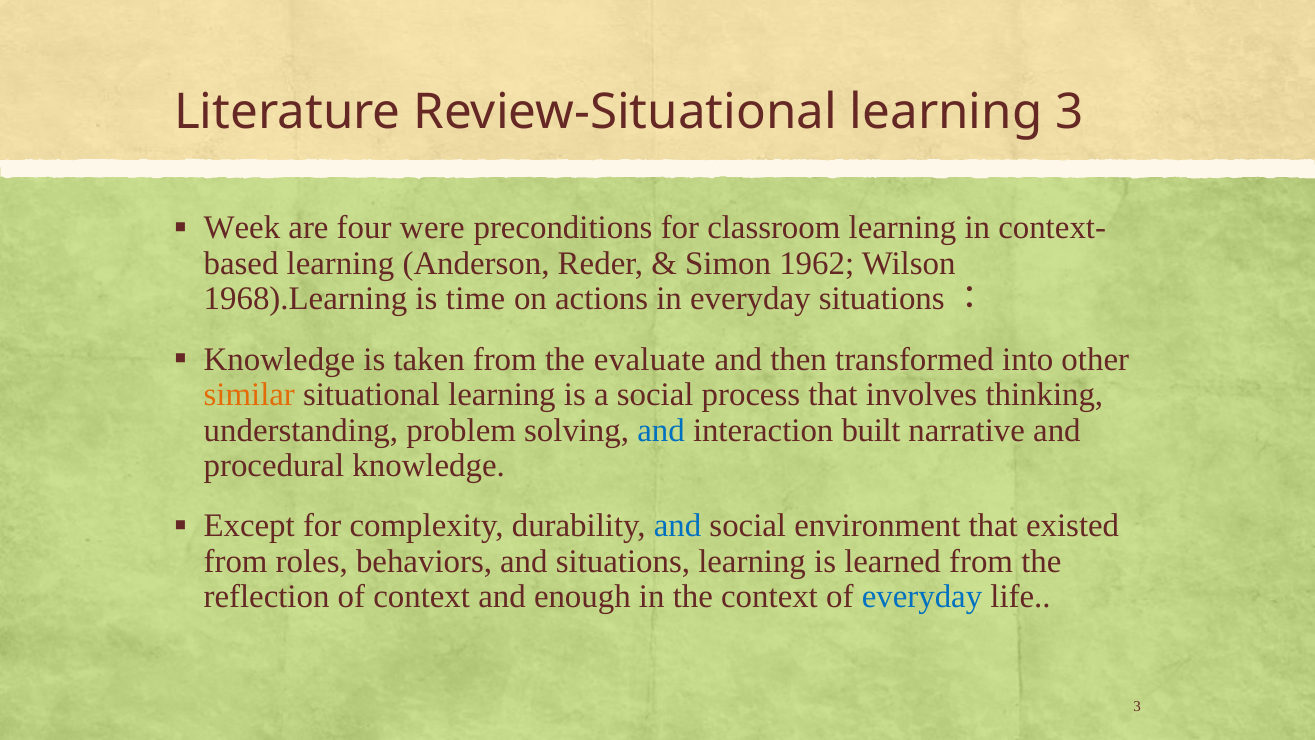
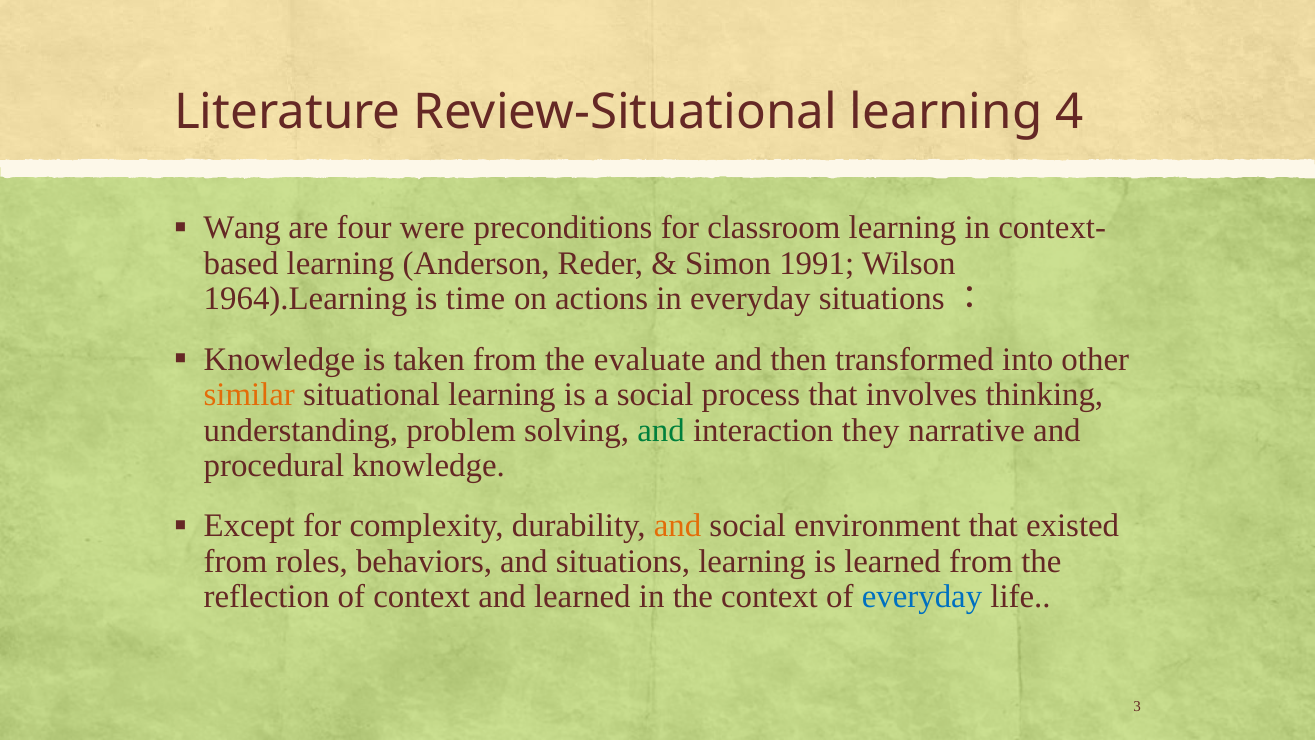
learning 3: 3 -> 4
Week: Week -> Wang
1962: 1962 -> 1991
1968).Learning: 1968).Learning -> 1964).Learning
and at (661, 430) colour: blue -> green
built: built -> they
and at (678, 526) colour: blue -> orange
and enough: enough -> learned
